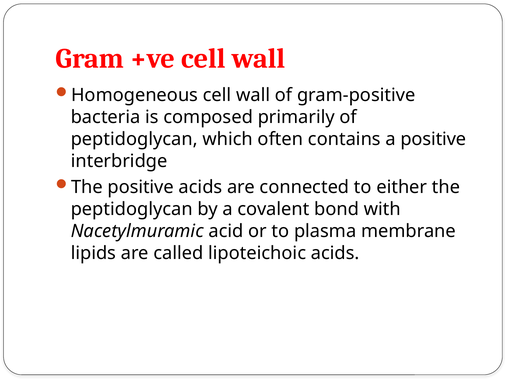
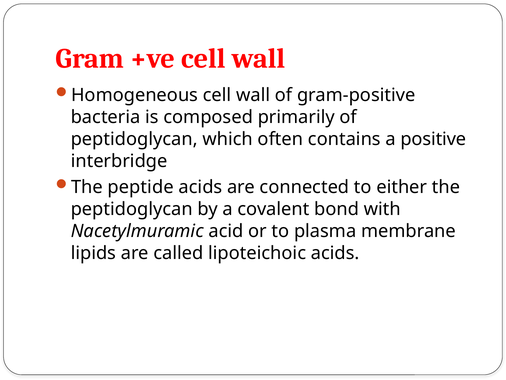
The positive: positive -> peptide
